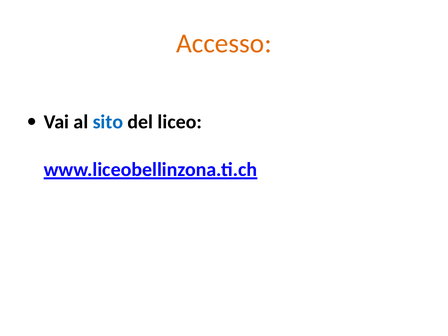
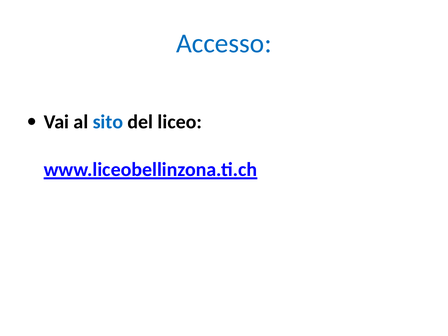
Accesso colour: orange -> blue
